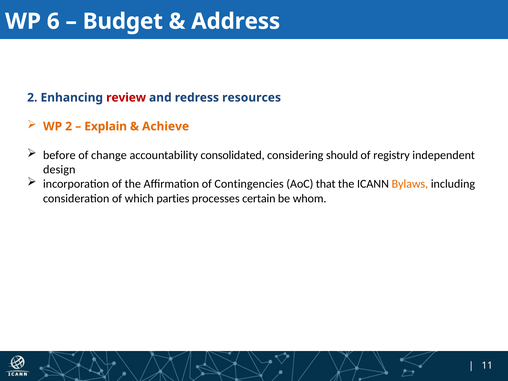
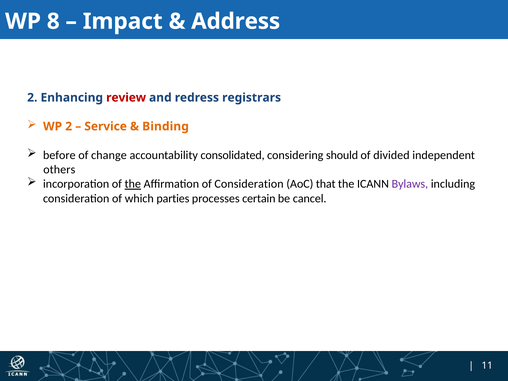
6: 6 -> 8
Budget: Budget -> Impact
resources: resources -> registrars
Explain: Explain -> Service
Achieve: Achieve -> Binding
registry: registry -> divided
design: design -> others
the at (133, 184) underline: none -> present
of Contingencies: Contingencies -> Consideration
Bylaws colour: orange -> purple
whom: whom -> cancel
